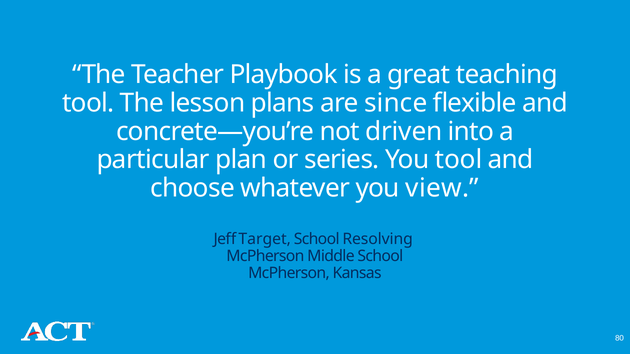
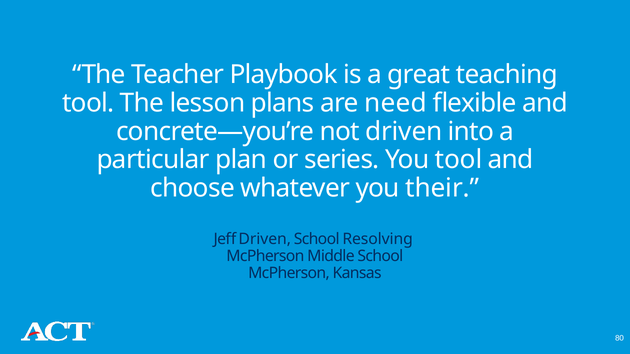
since: since -> need
view: view -> their
Jeff Target: Target -> Driven
